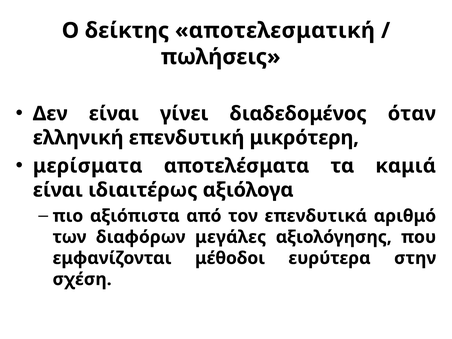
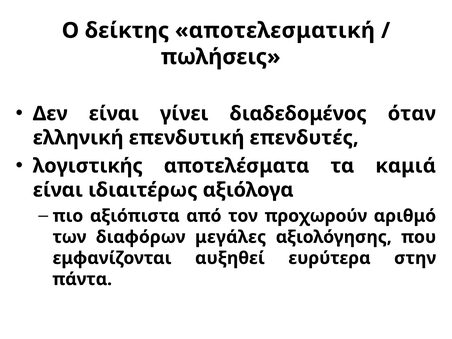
μικρότερη: μικρότερη -> επενδυτές
μερίσματα: μερίσματα -> λογιστικής
επενδυτικά: επενδυτικά -> προχωρούν
μέθοδοι: μέθοδοι -> αυξηθεί
σχέση: σχέση -> πάντα
